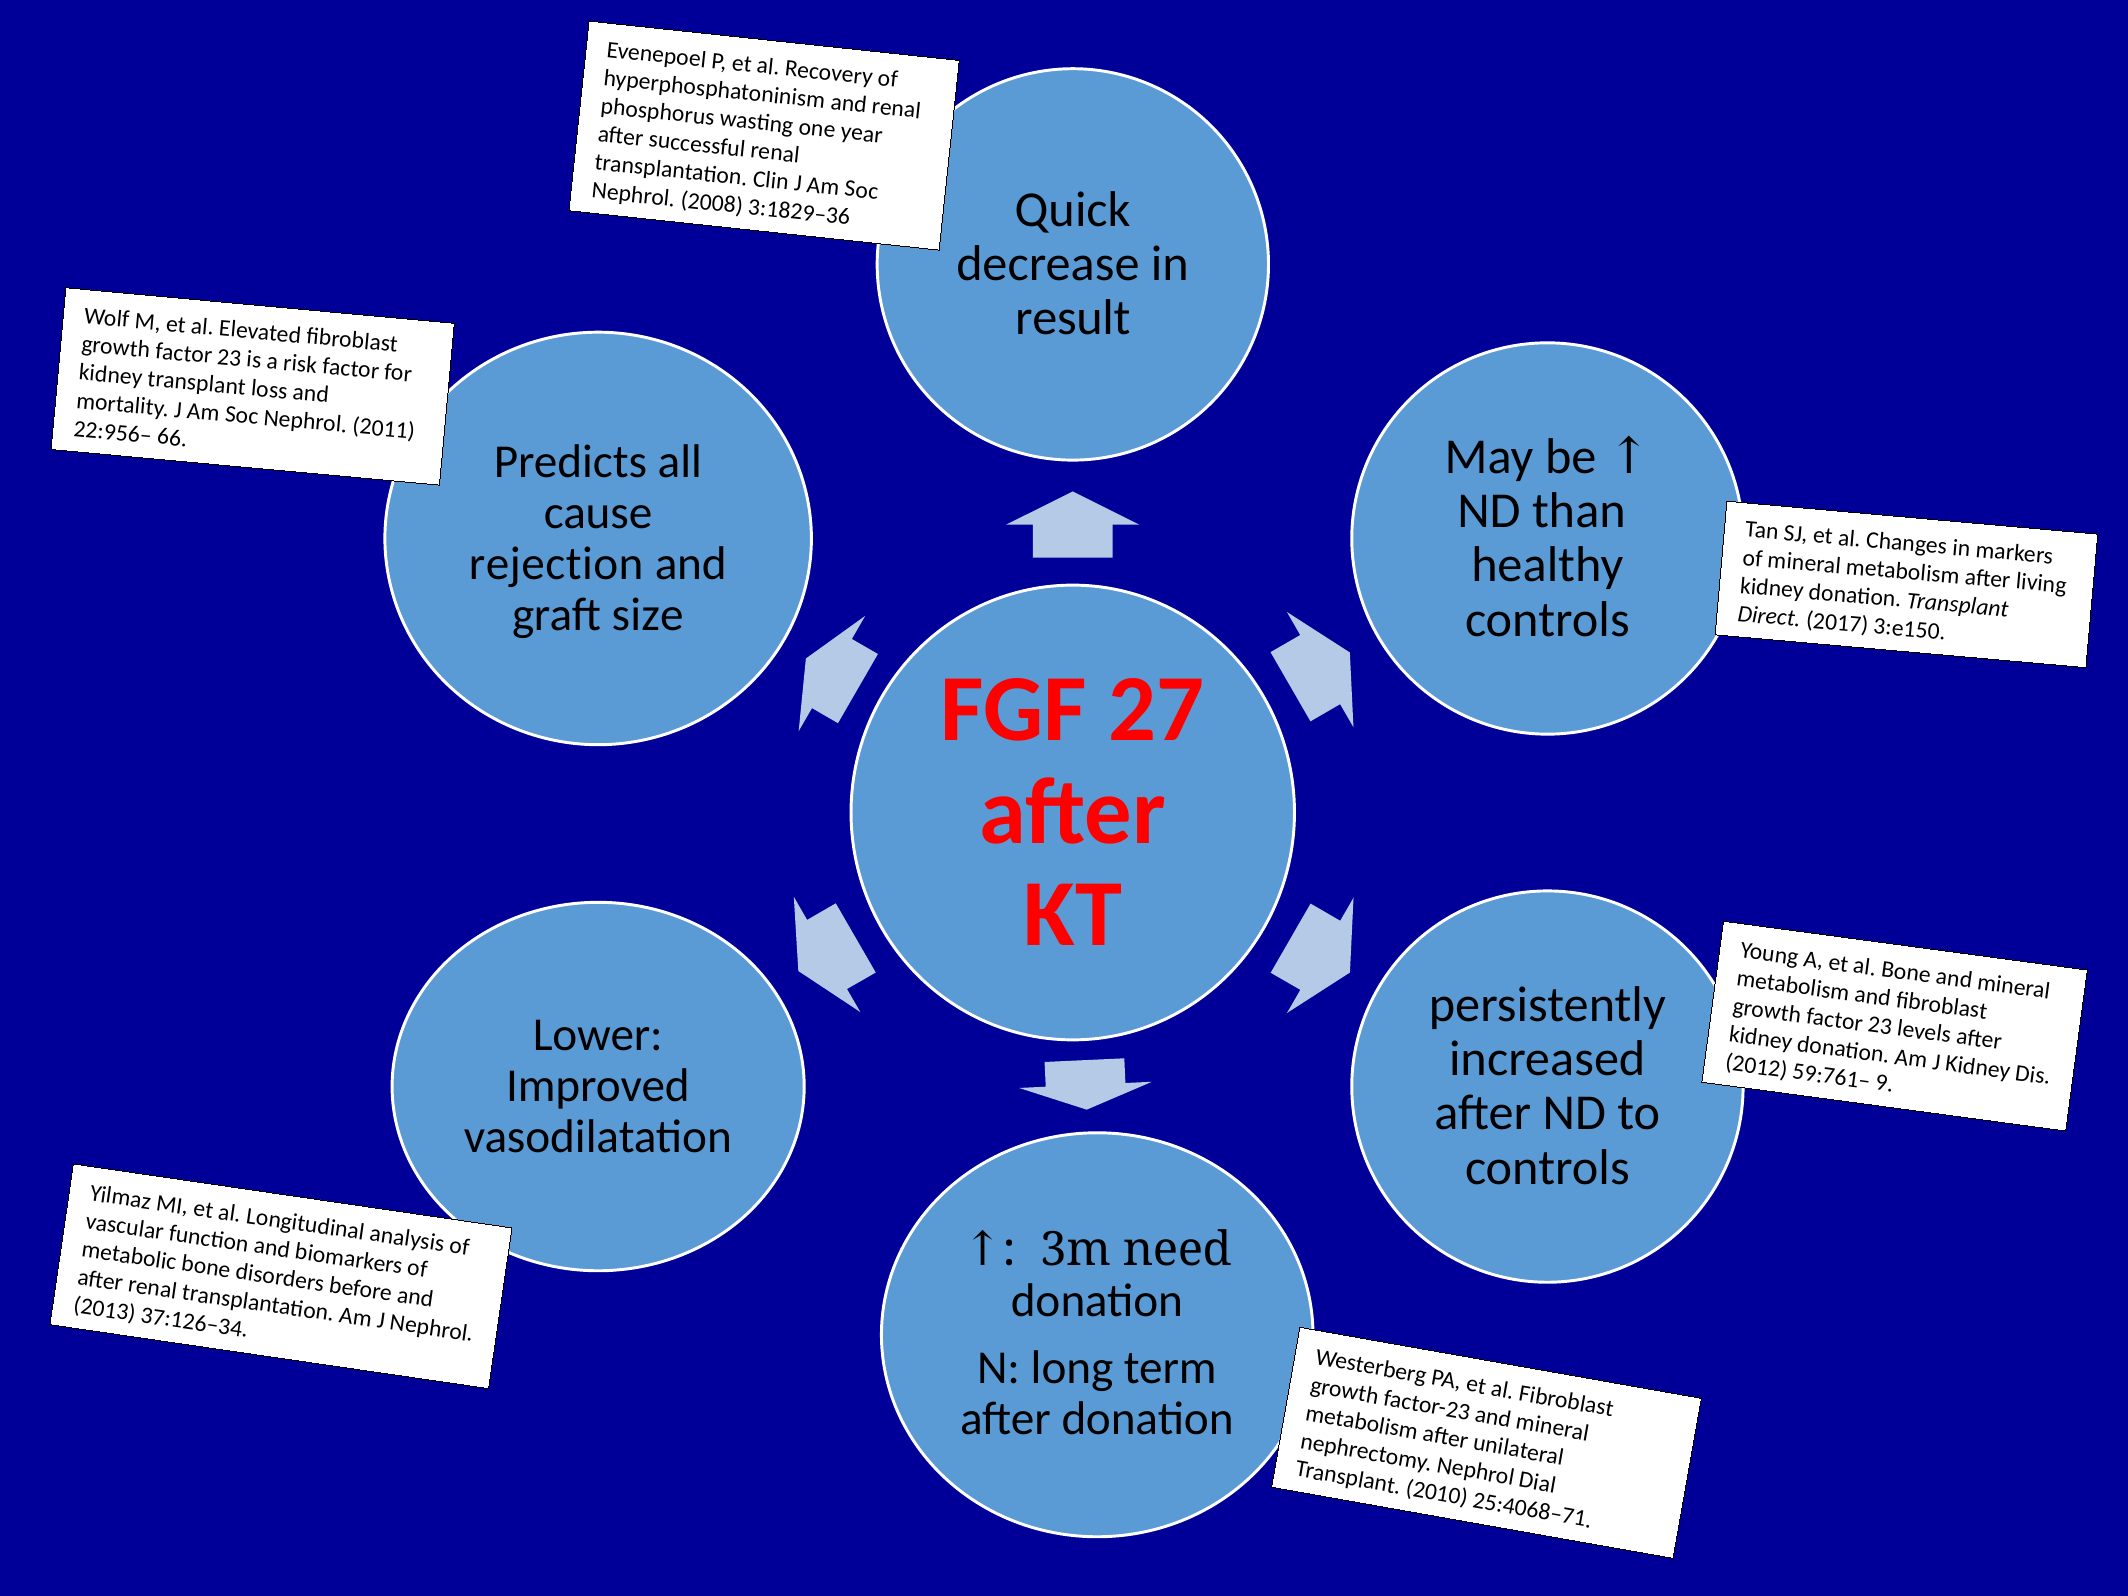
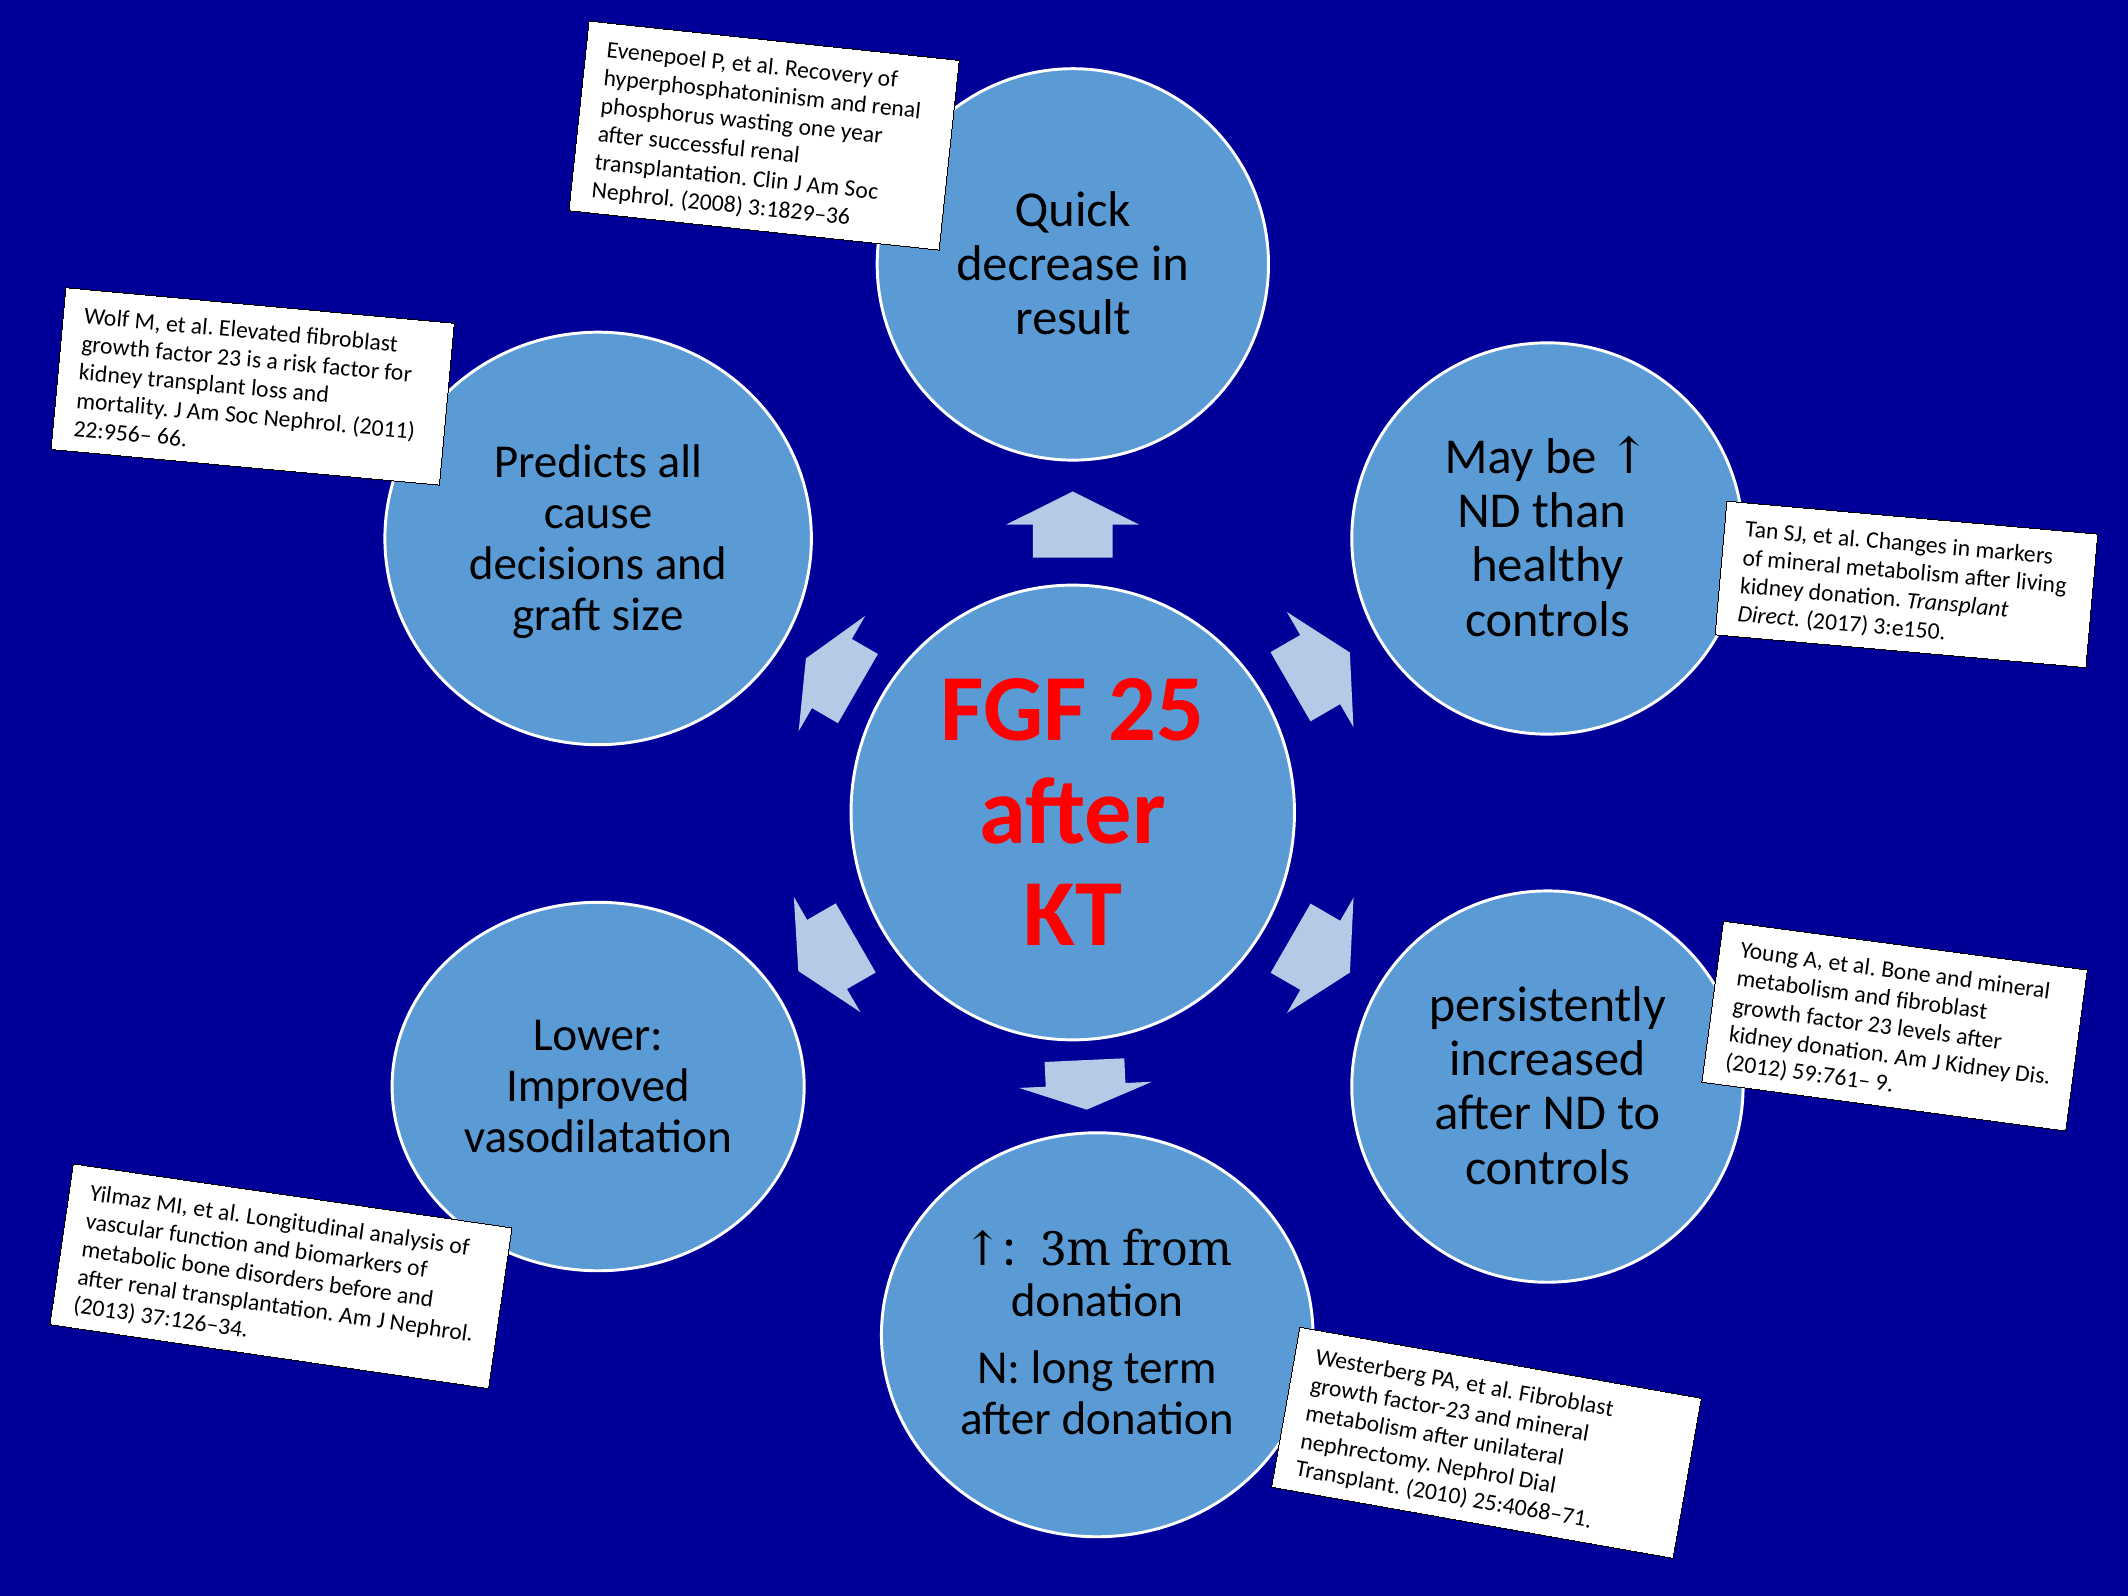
rejection: rejection -> decisions
27: 27 -> 25
need: need -> from
